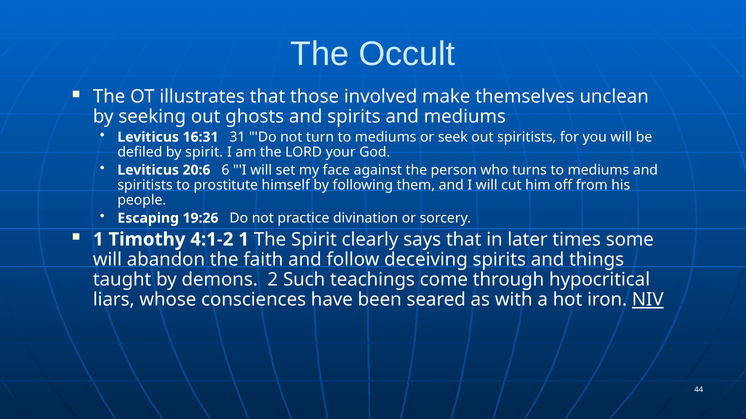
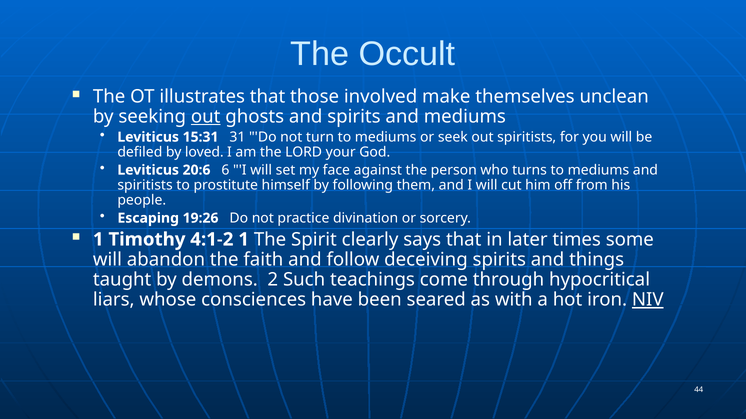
out at (206, 117) underline: none -> present
16:31: 16:31 -> 15:31
by spirit: spirit -> loved
